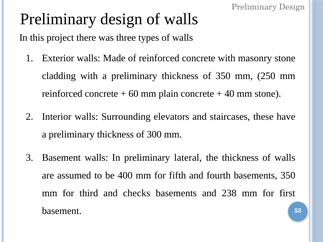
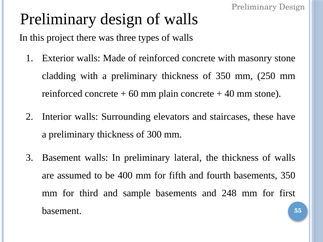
checks: checks -> sample
238: 238 -> 248
